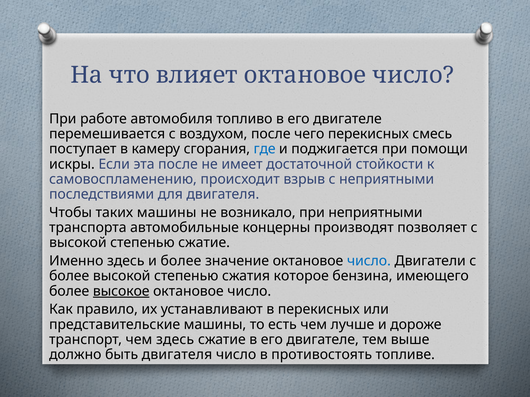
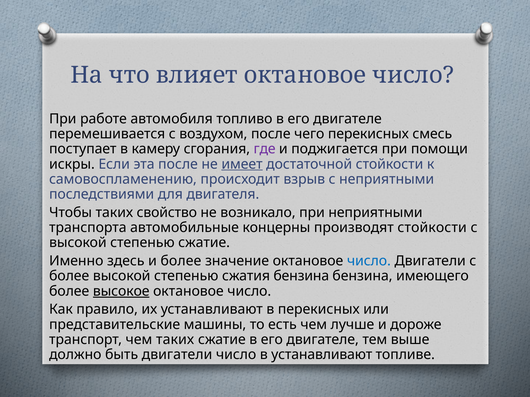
где colour: blue -> purple
имеет underline: none -> present
таких машины: машины -> свойство
производят позволяет: позволяет -> стойкости
сжатия которое: которое -> бензина
чем здесь: здесь -> таких
быть двигателя: двигателя -> двигатели
в противостоять: противостоять -> устанавливают
